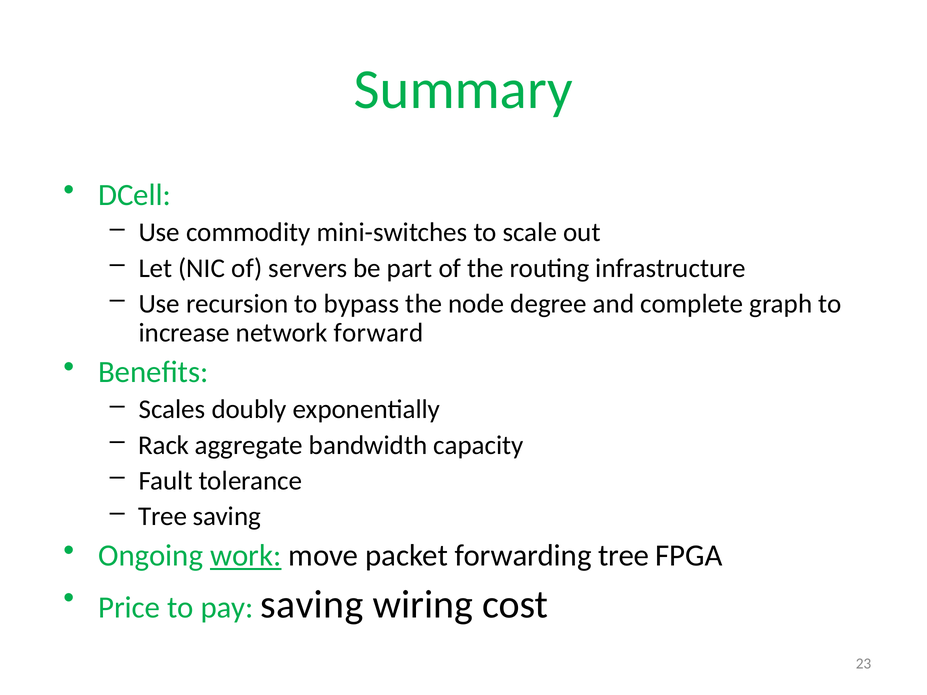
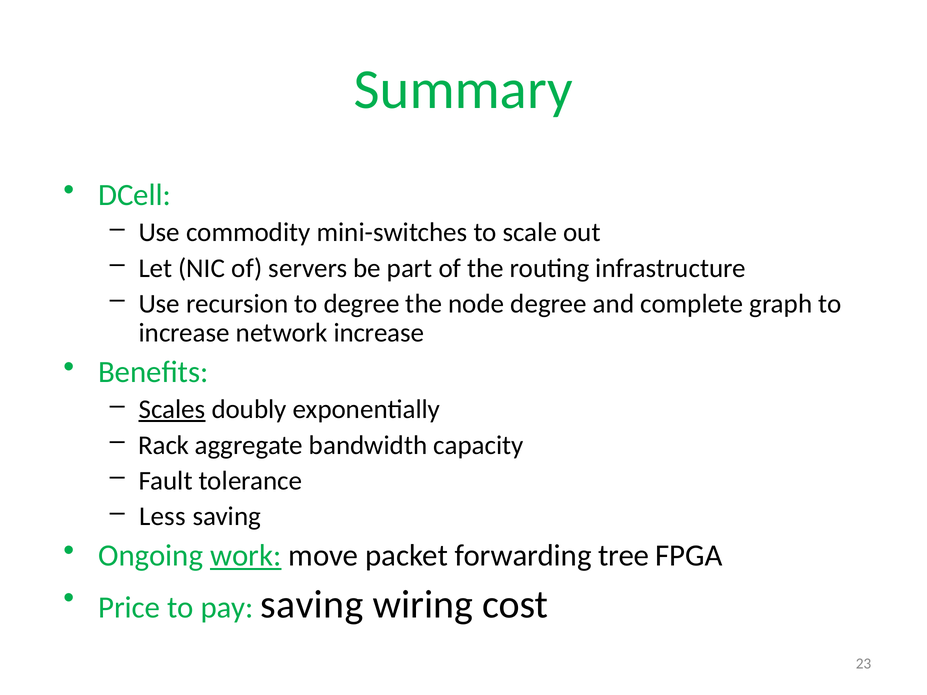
to bypass: bypass -> degree
network forward: forward -> increase
Scales underline: none -> present
Tree at (163, 517): Tree -> Less
